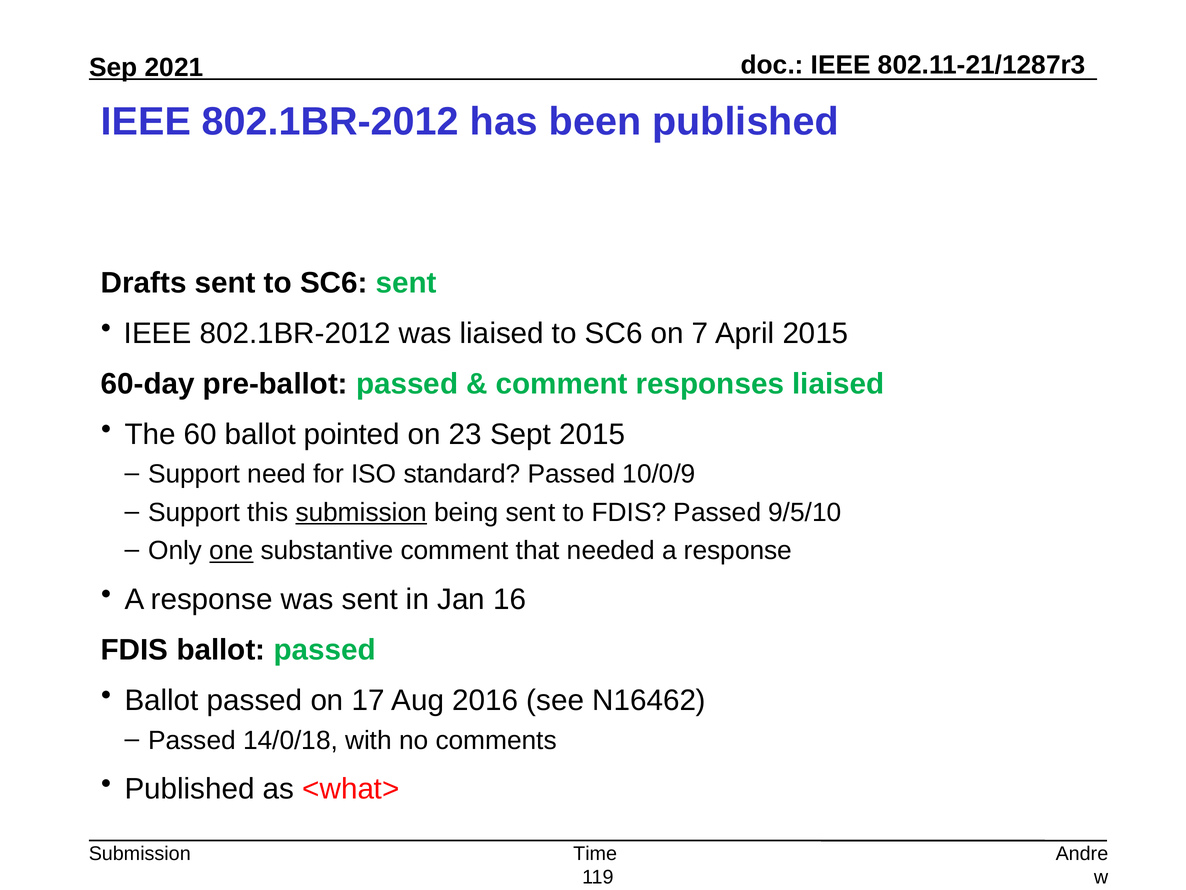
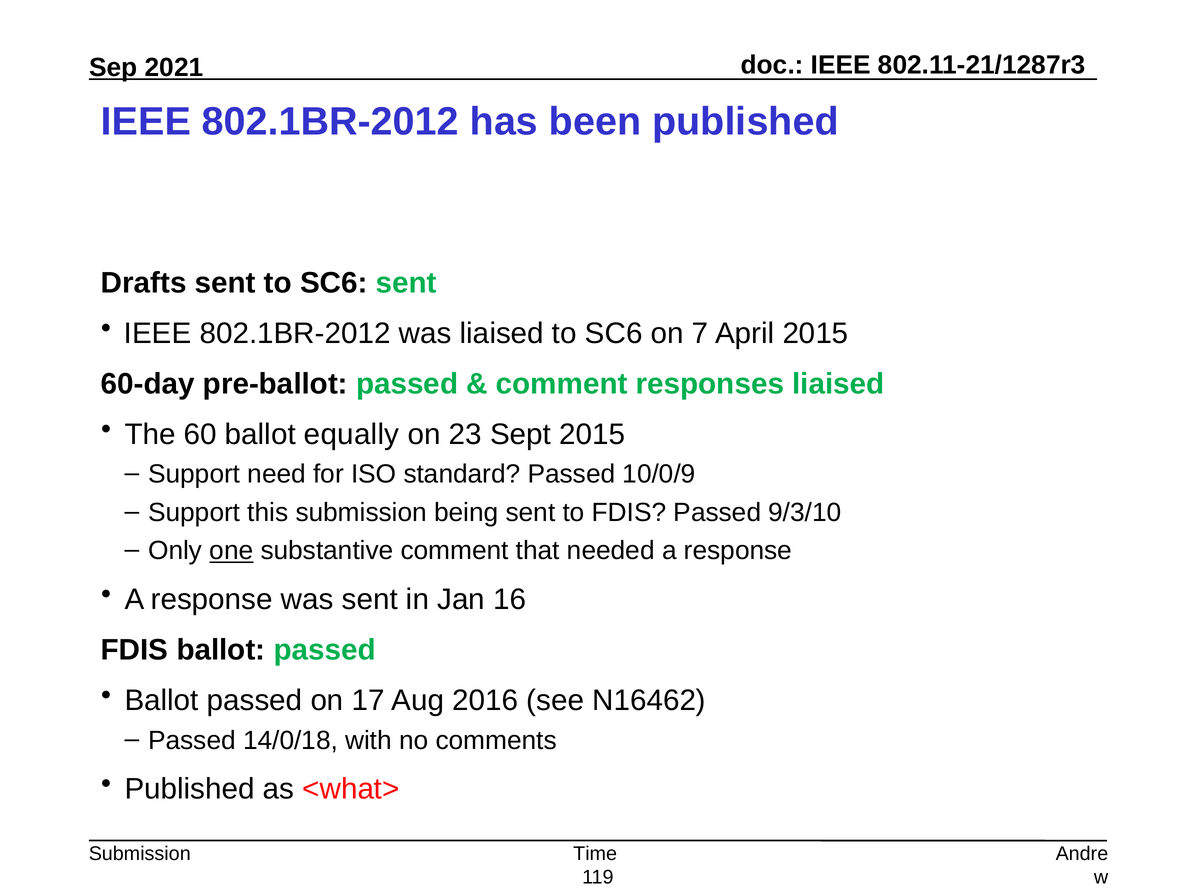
pointed: pointed -> equally
submission at (361, 512) underline: present -> none
9/5/10: 9/5/10 -> 9/3/10
